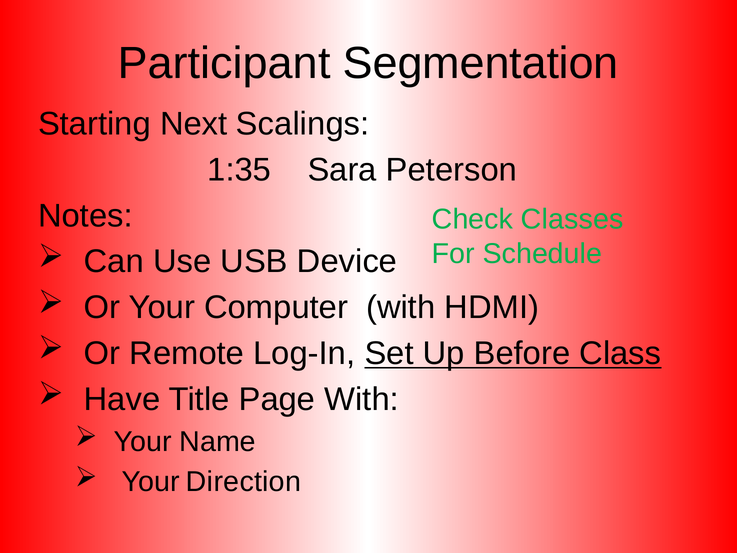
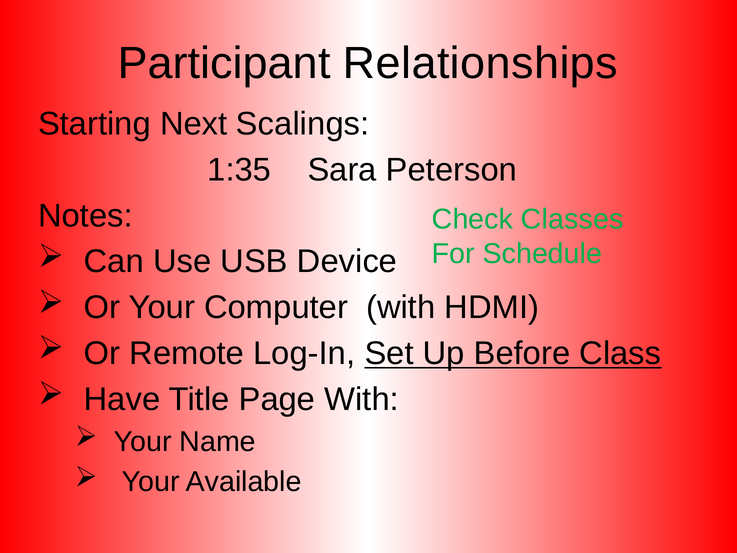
Segmentation: Segmentation -> Relationships
Direction: Direction -> Available
